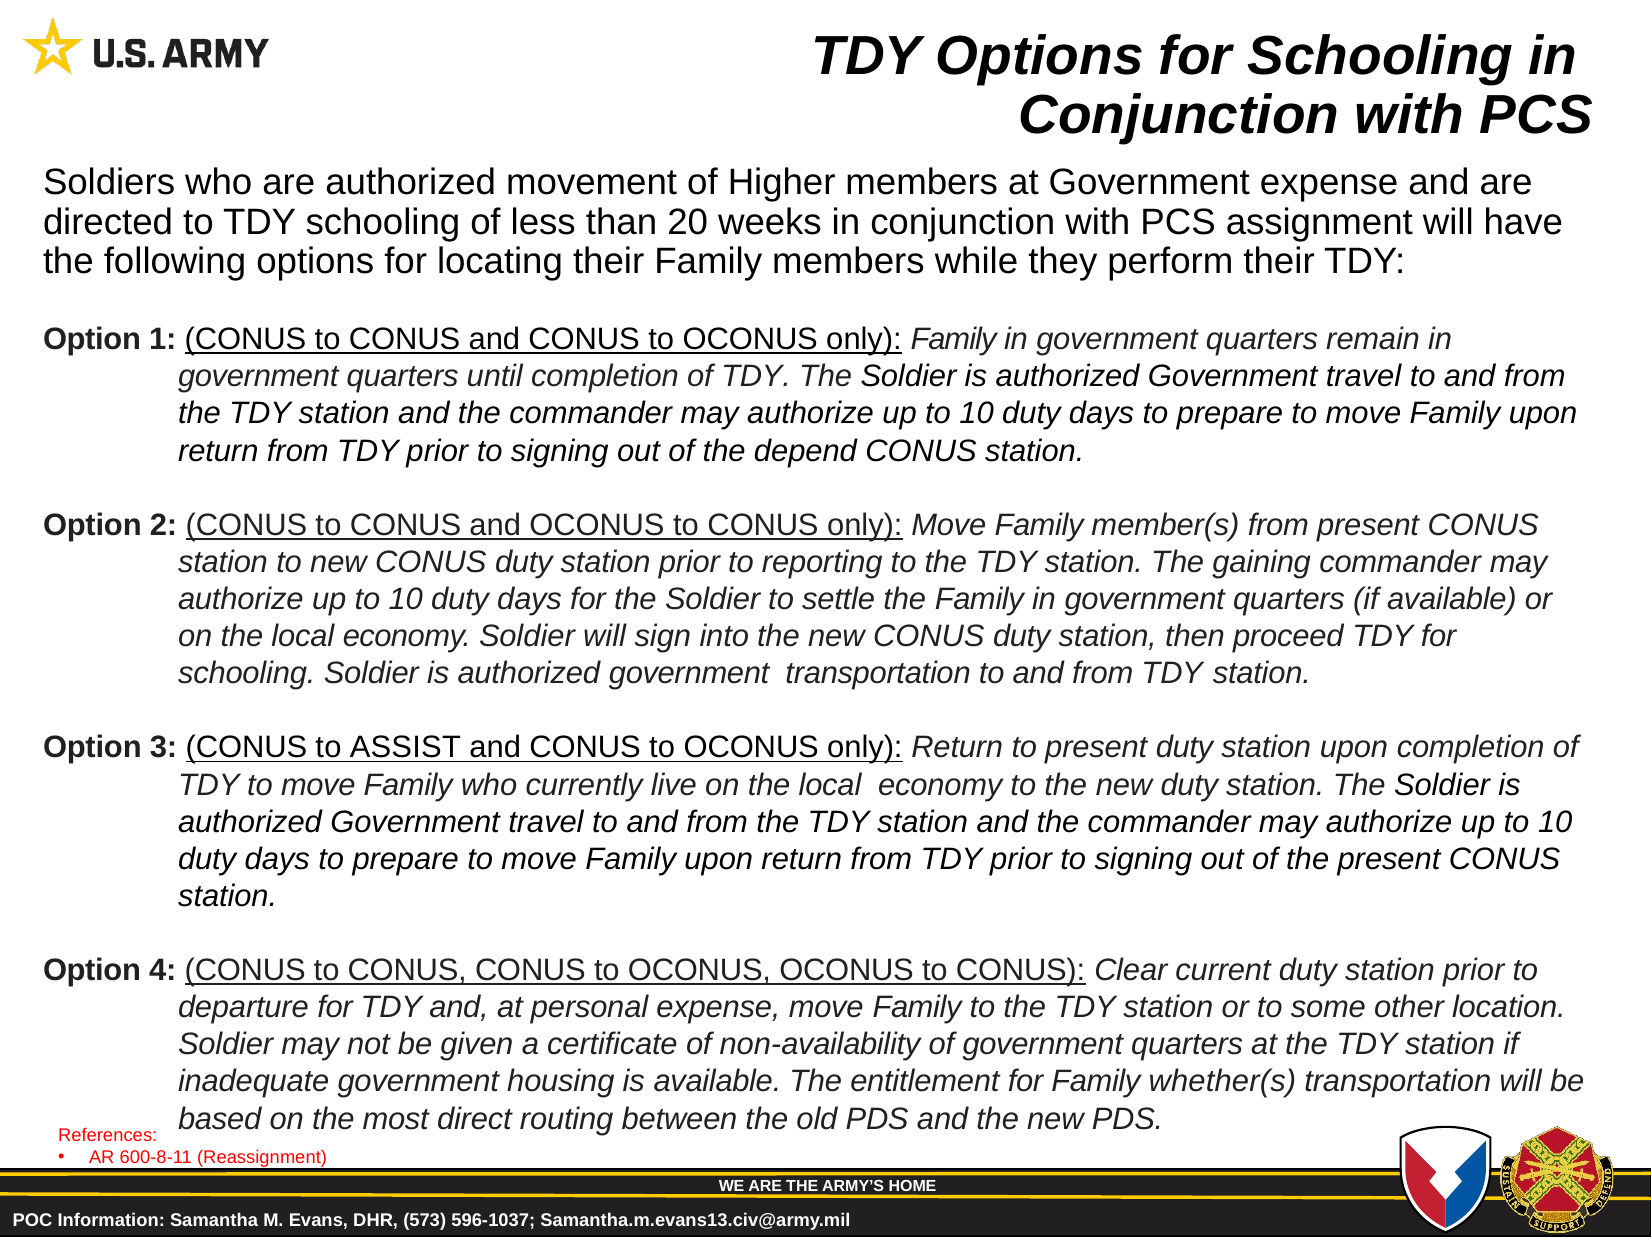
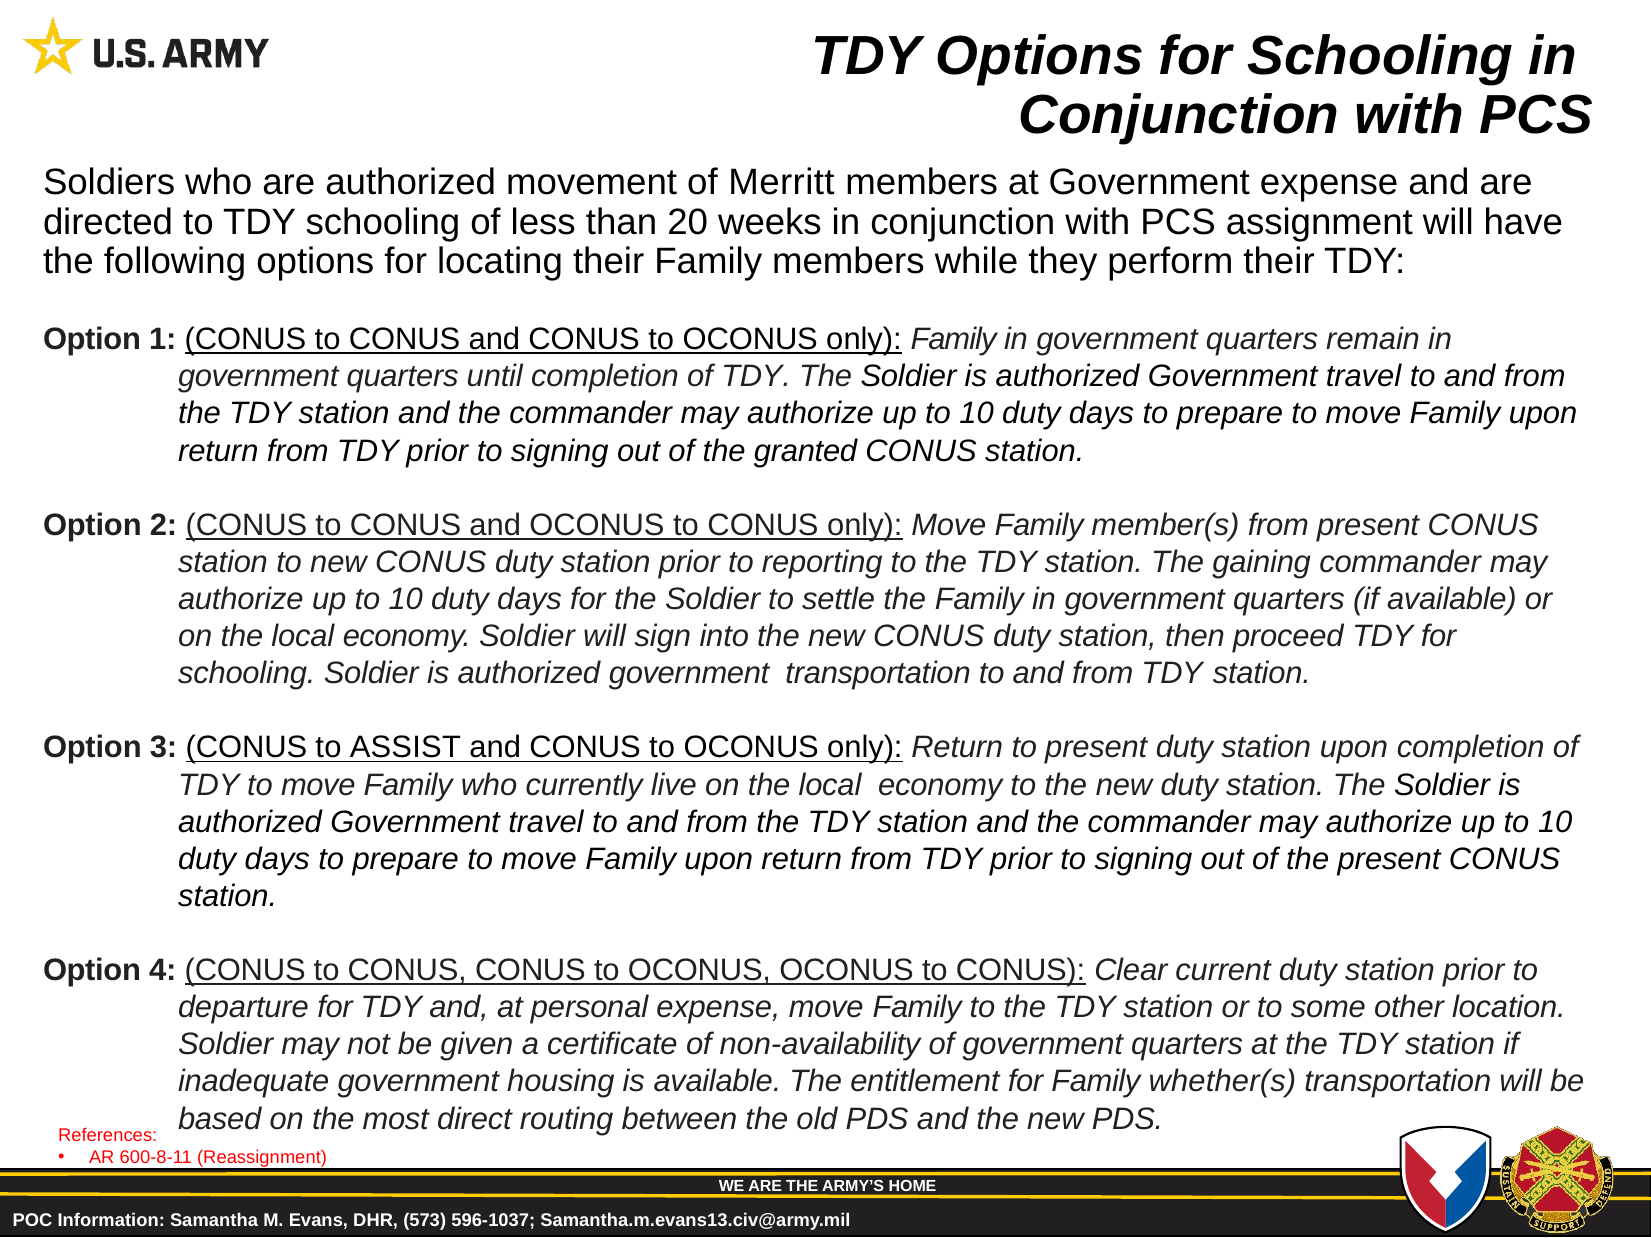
Higher: Higher -> Merritt
depend: depend -> granted
